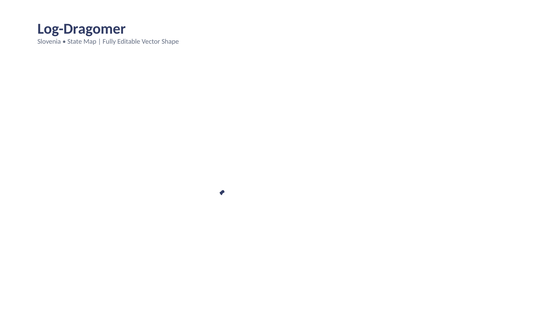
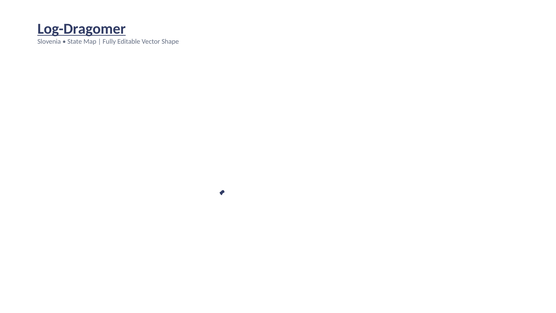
Log-Dragomer underline: none -> present
